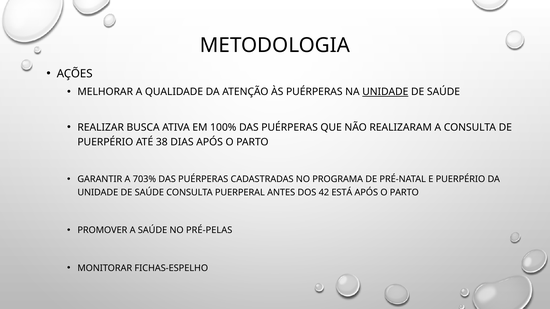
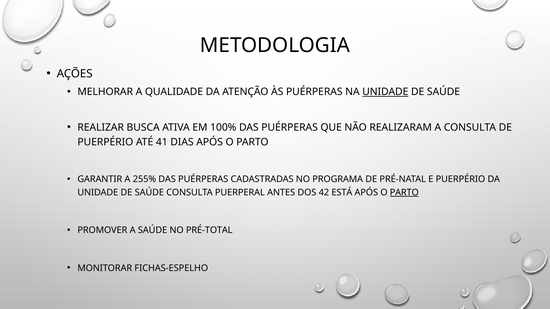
38: 38 -> 41
703%: 703% -> 255%
PARTO at (404, 193) underline: none -> present
PRÉ-PELAS: PRÉ-PELAS -> PRÉ-TOTAL
